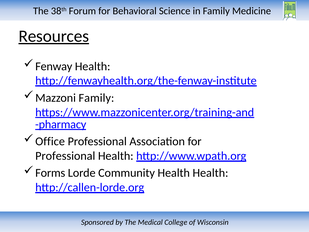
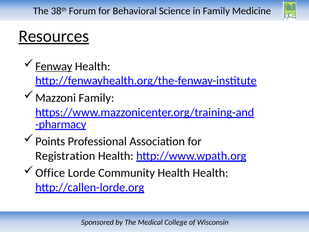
Fenway underline: none -> present
Office: Office -> Points
Professional at (65, 156): Professional -> Registration
Forms: Forms -> Office
